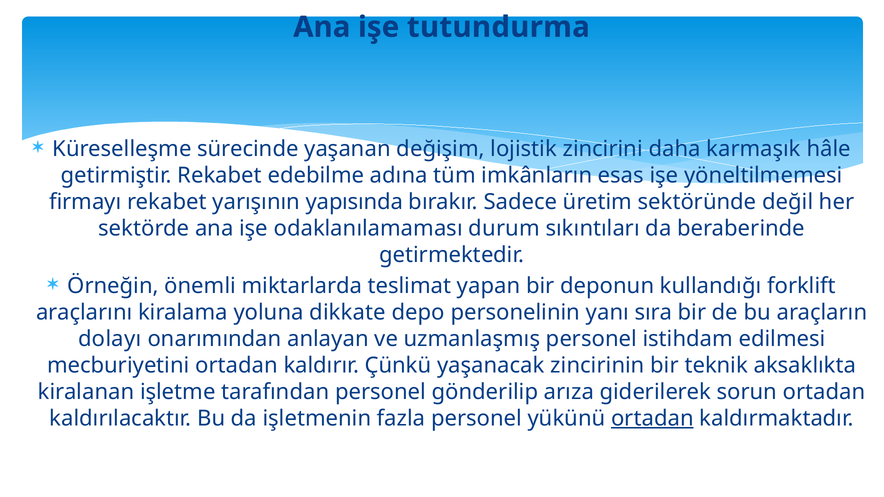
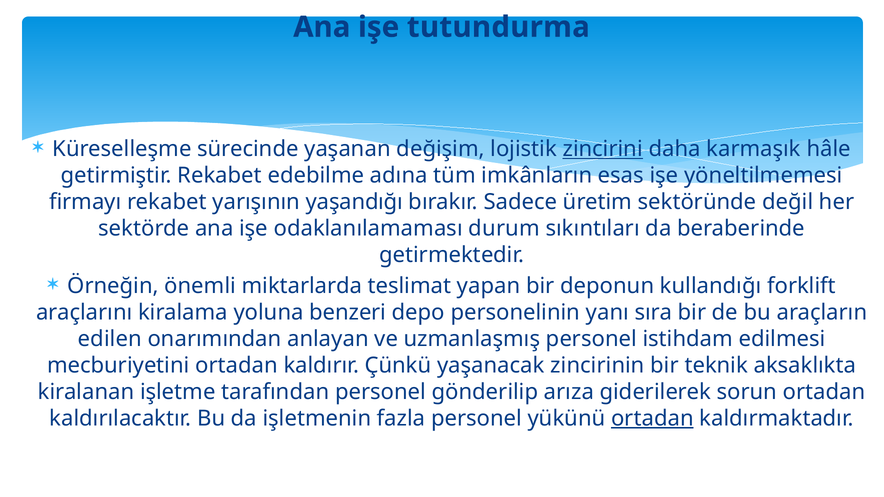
zincirini underline: none -> present
yapısında: yapısında -> yaşandığı
dikkate: dikkate -> benzeri
dolayı: dolayı -> edilen
